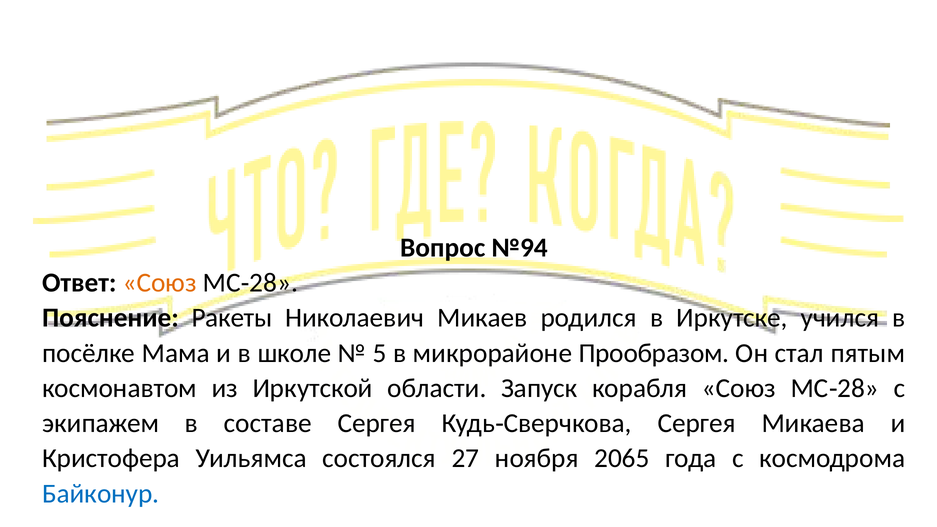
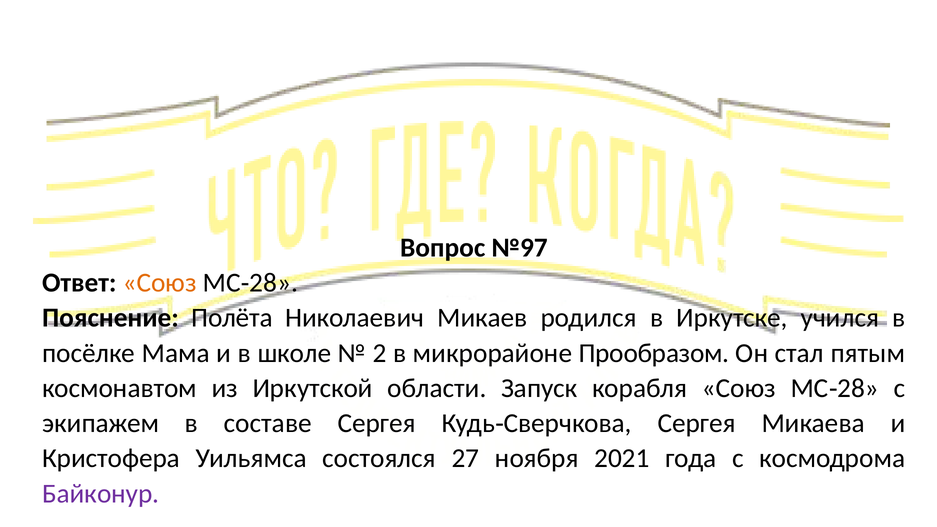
№94: №94 -> №97
Ракеты: Ракеты -> Полёта
5: 5 -> 2
2065: 2065 -> 2021
Байконур colour: blue -> purple
